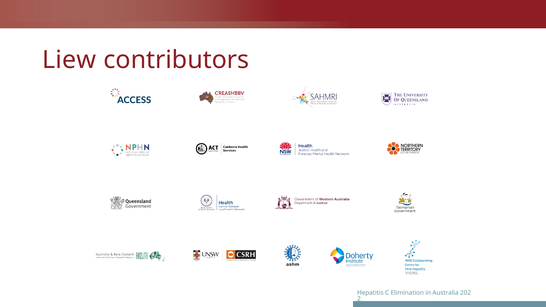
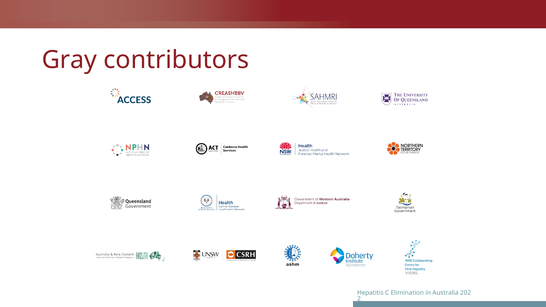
Liew: Liew -> Gray
